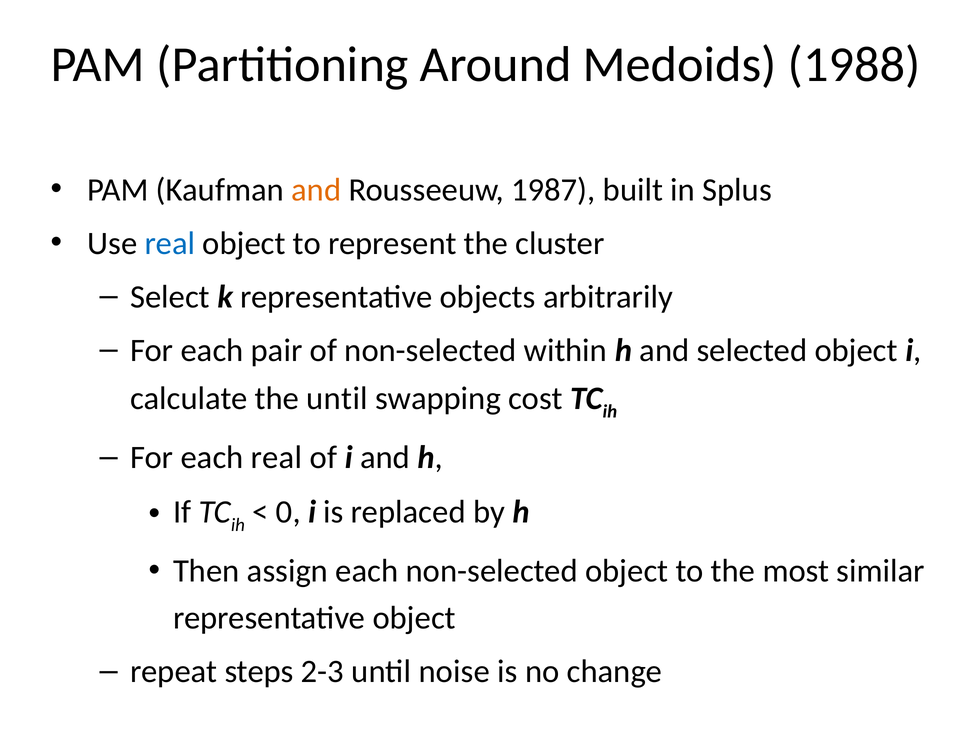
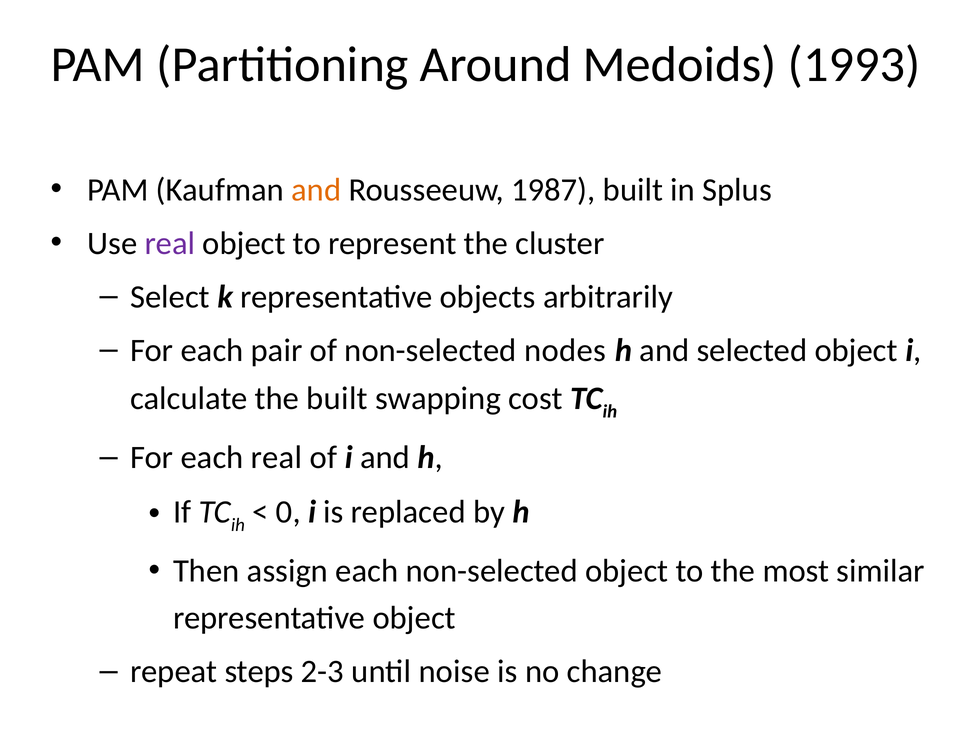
1988: 1988 -> 1993
real at (170, 243) colour: blue -> purple
within: within -> nodes
the until: until -> built
